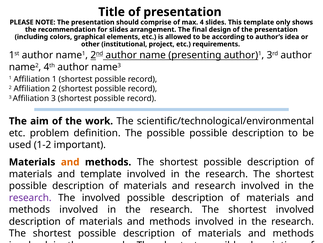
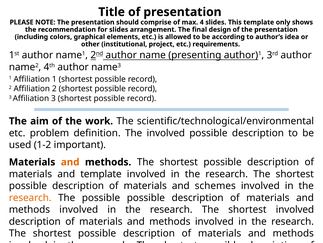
The possible: possible -> involved
and research: research -> schemes
research at (30, 197) colour: purple -> orange
The involved: involved -> possible
